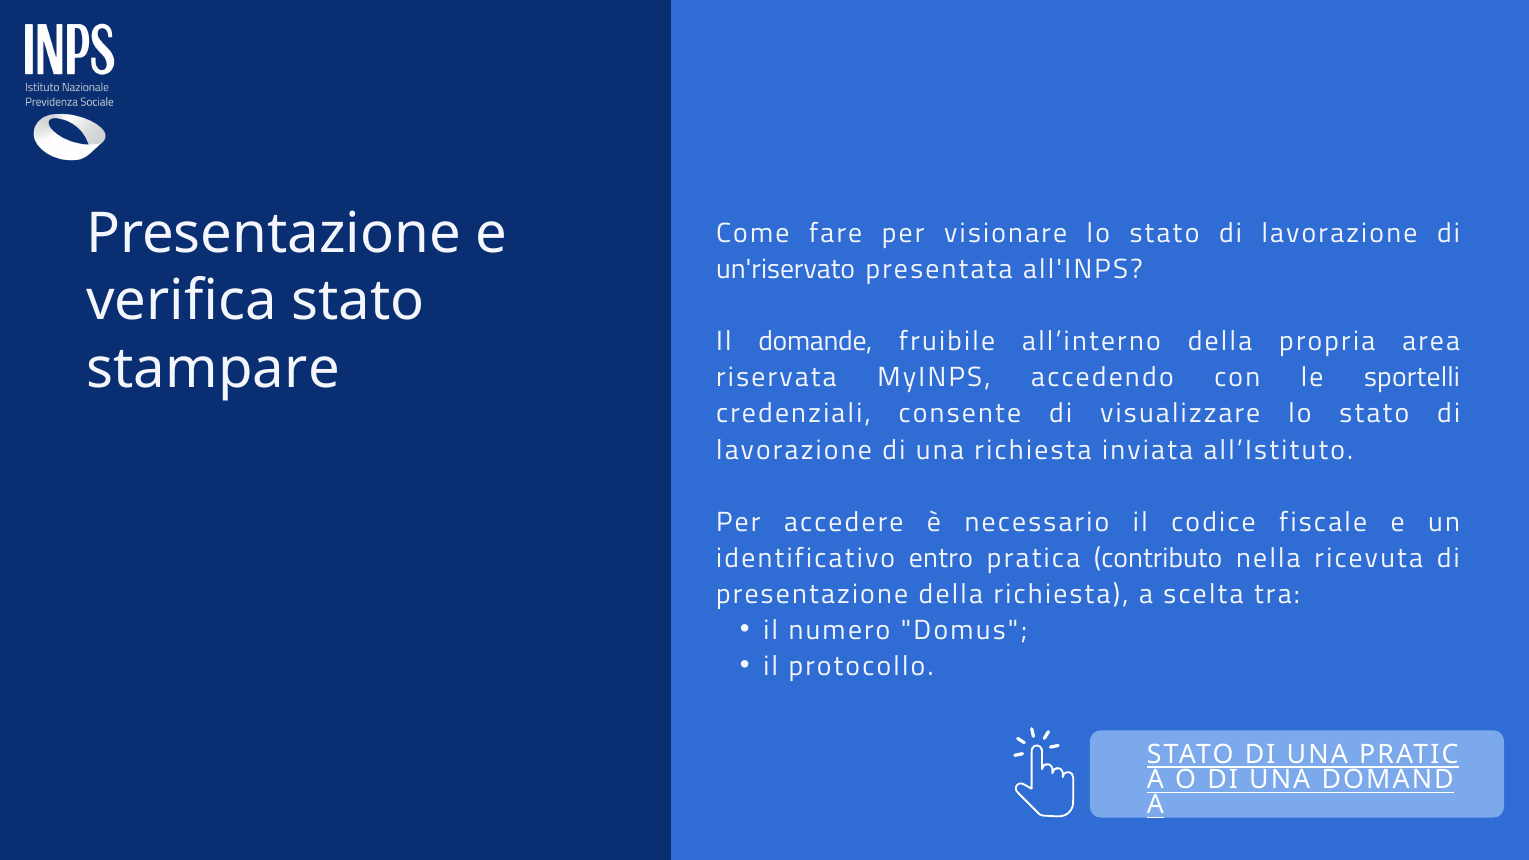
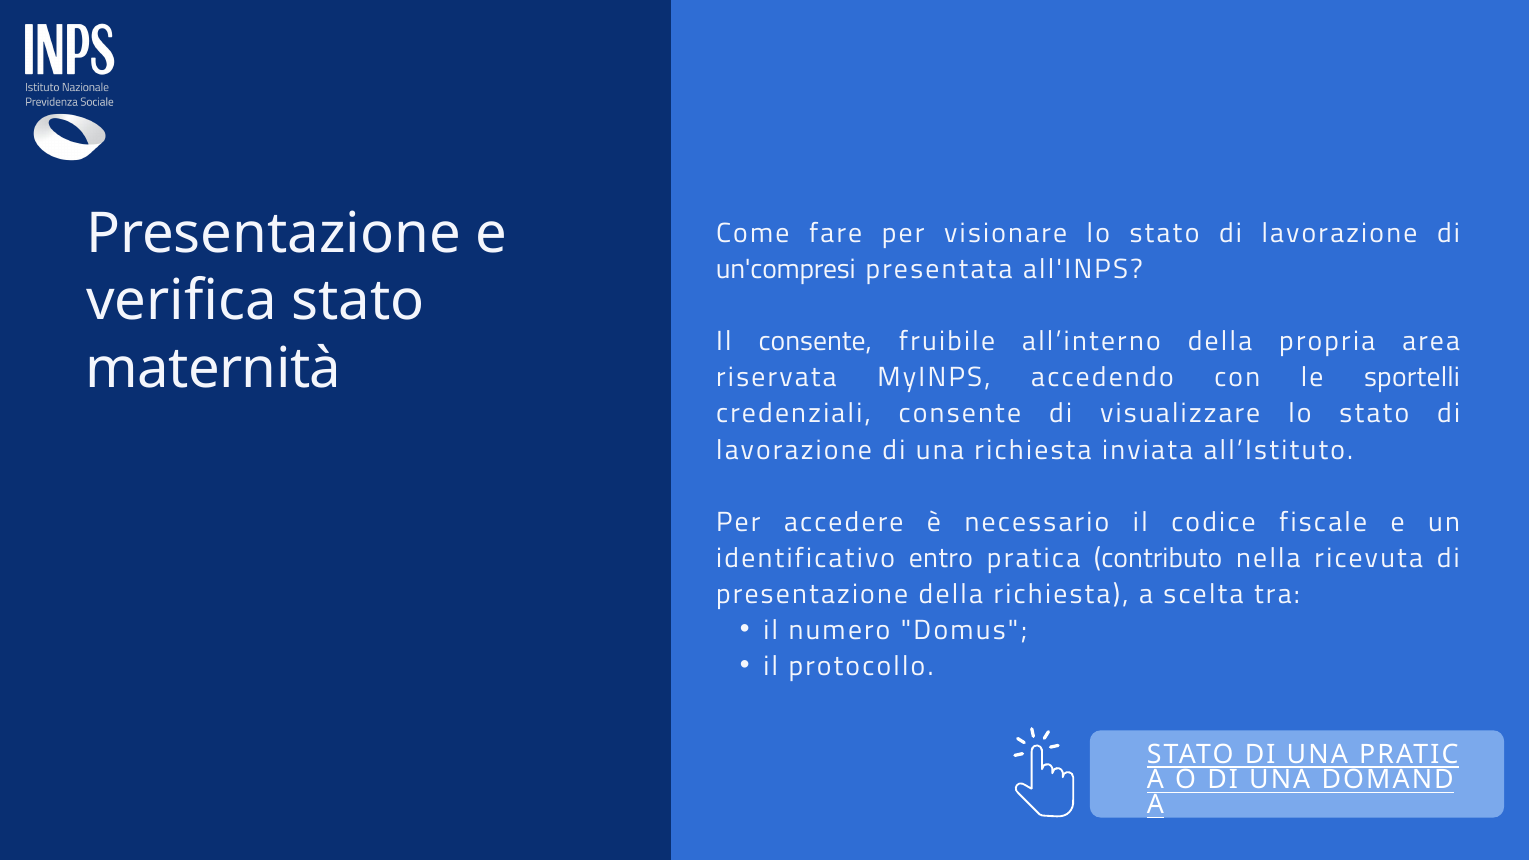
un'riservato: un'riservato -> un'compresi
Il domande: domande -> consente
stampare: stampare -> maternità
